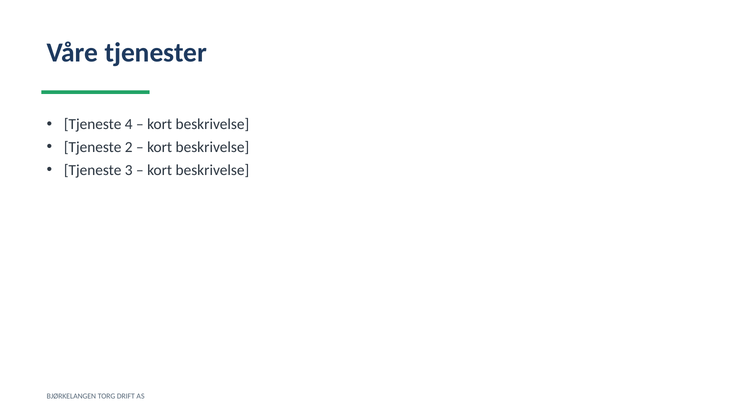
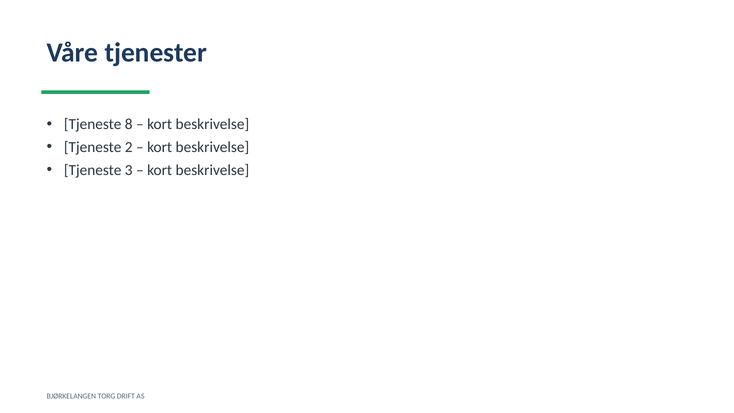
4: 4 -> 8
